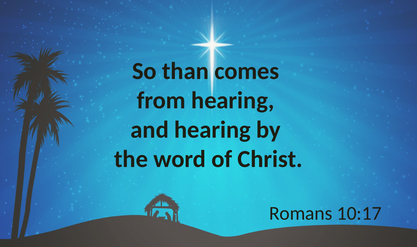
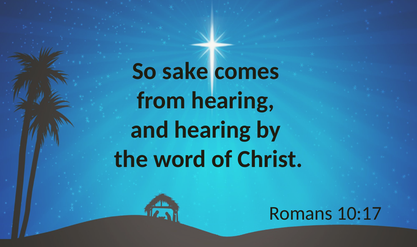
than: than -> sake
